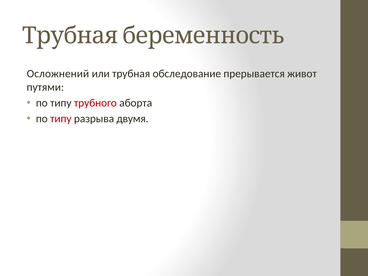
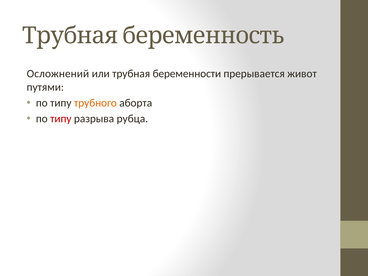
обследование: обследование -> беременности
трубного colour: red -> orange
двумя: двумя -> рубца
